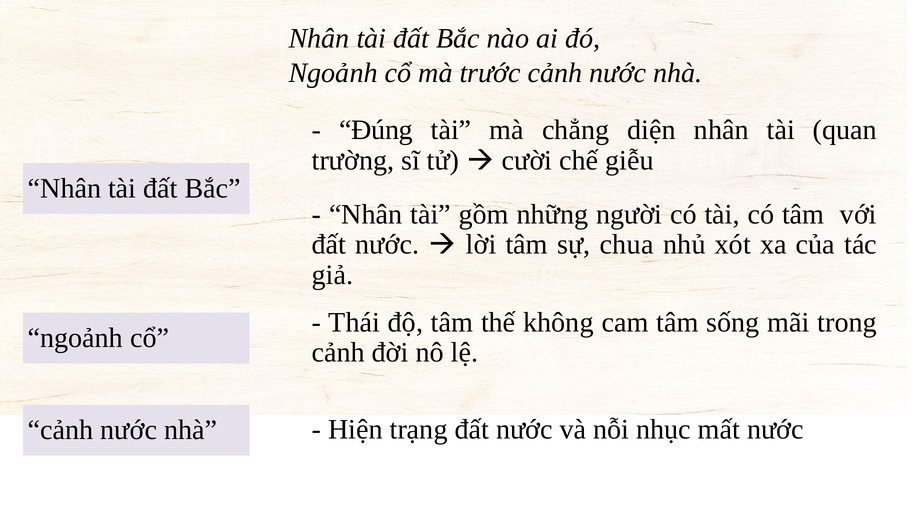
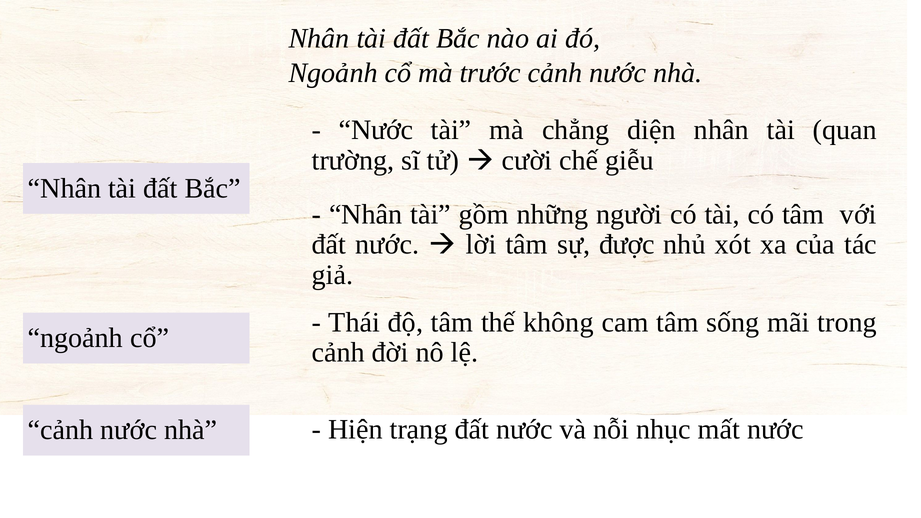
Đúng at (376, 130): Đúng -> Nước
chua: chua -> được
